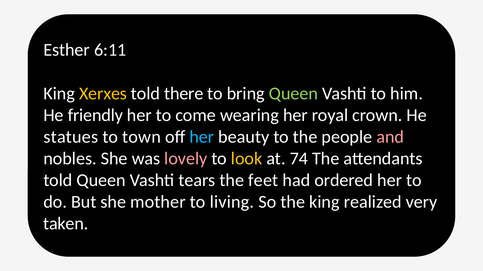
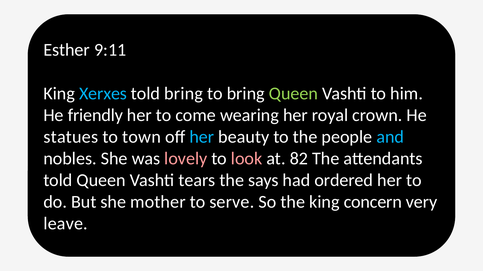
6:11: 6:11 -> 9:11
Xerxes colour: yellow -> light blue
told there: there -> bring
and colour: pink -> light blue
look colour: yellow -> pink
74: 74 -> 82
feet: feet -> says
living: living -> serve
realized: realized -> concern
taken: taken -> leave
